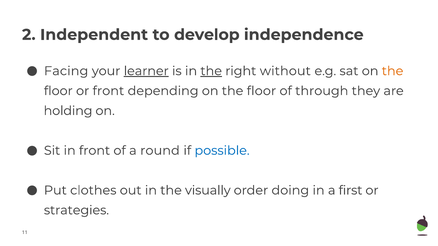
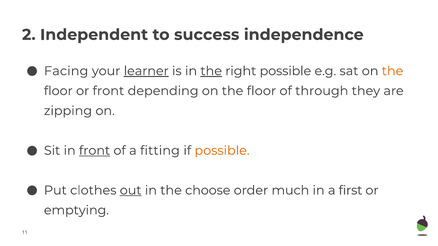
develop: develop -> success
right without: without -> possible
holding: holding -> zipping
front at (95, 151) underline: none -> present
round: round -> fitting
possible at (222, 151) colour: blue -> orange
out underline: none -> present
visually: visually -> choose
doing: doing -> much
strategies: strategies -> emptying
